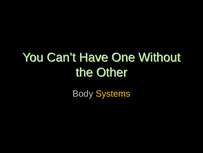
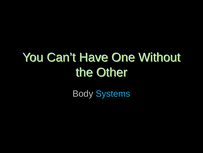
Systems colour: yellow -> light blue
